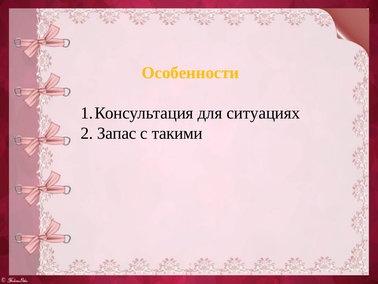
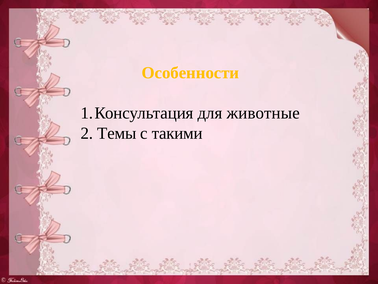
ситуациях: ситуациях -> животные
Запас: Запас -> Темы
